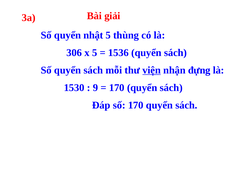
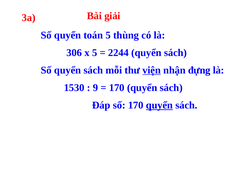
nhật: nhật -> toán
1536: 1536 -> 2244
quyển at (159, 105) underline: none -> present
